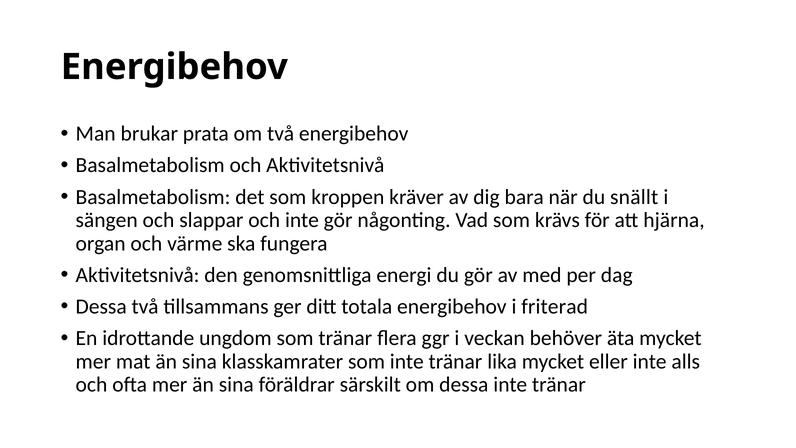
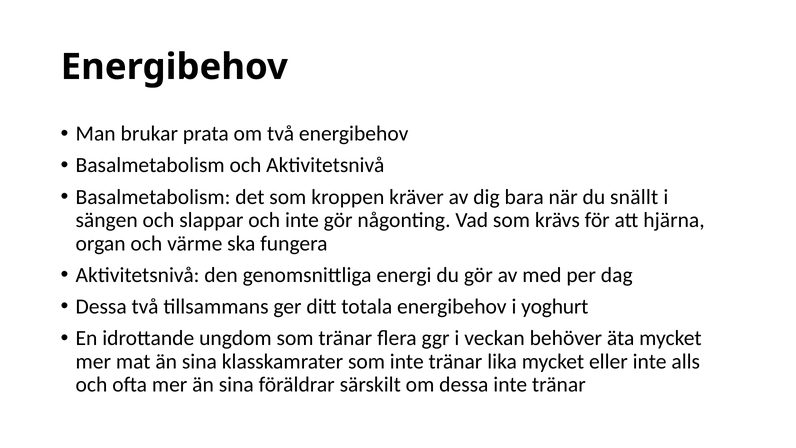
friterad: friterad -> yoghurt
